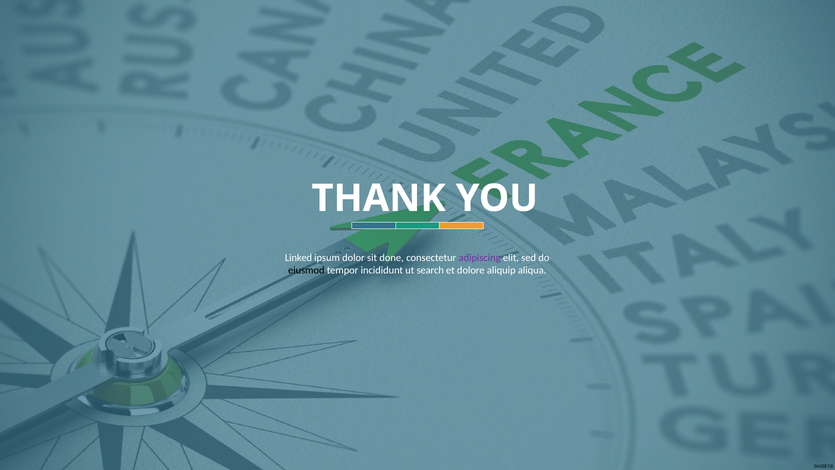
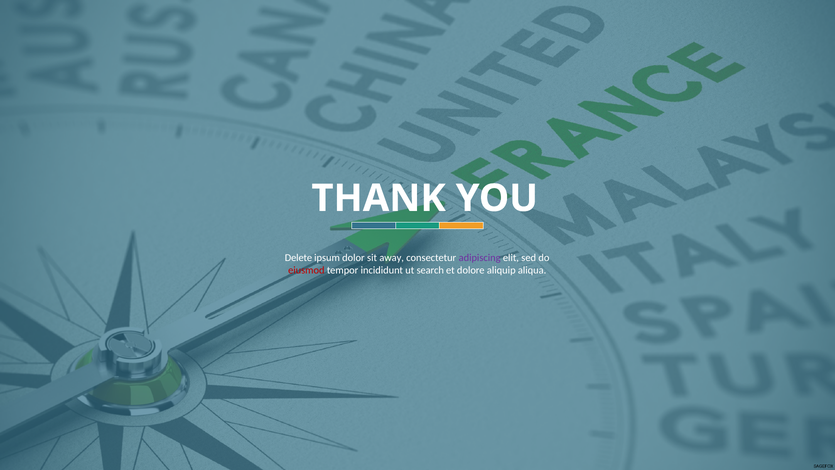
Linked: Linked -> Delete
done: done -> away
eiusmod colour: black -> red
